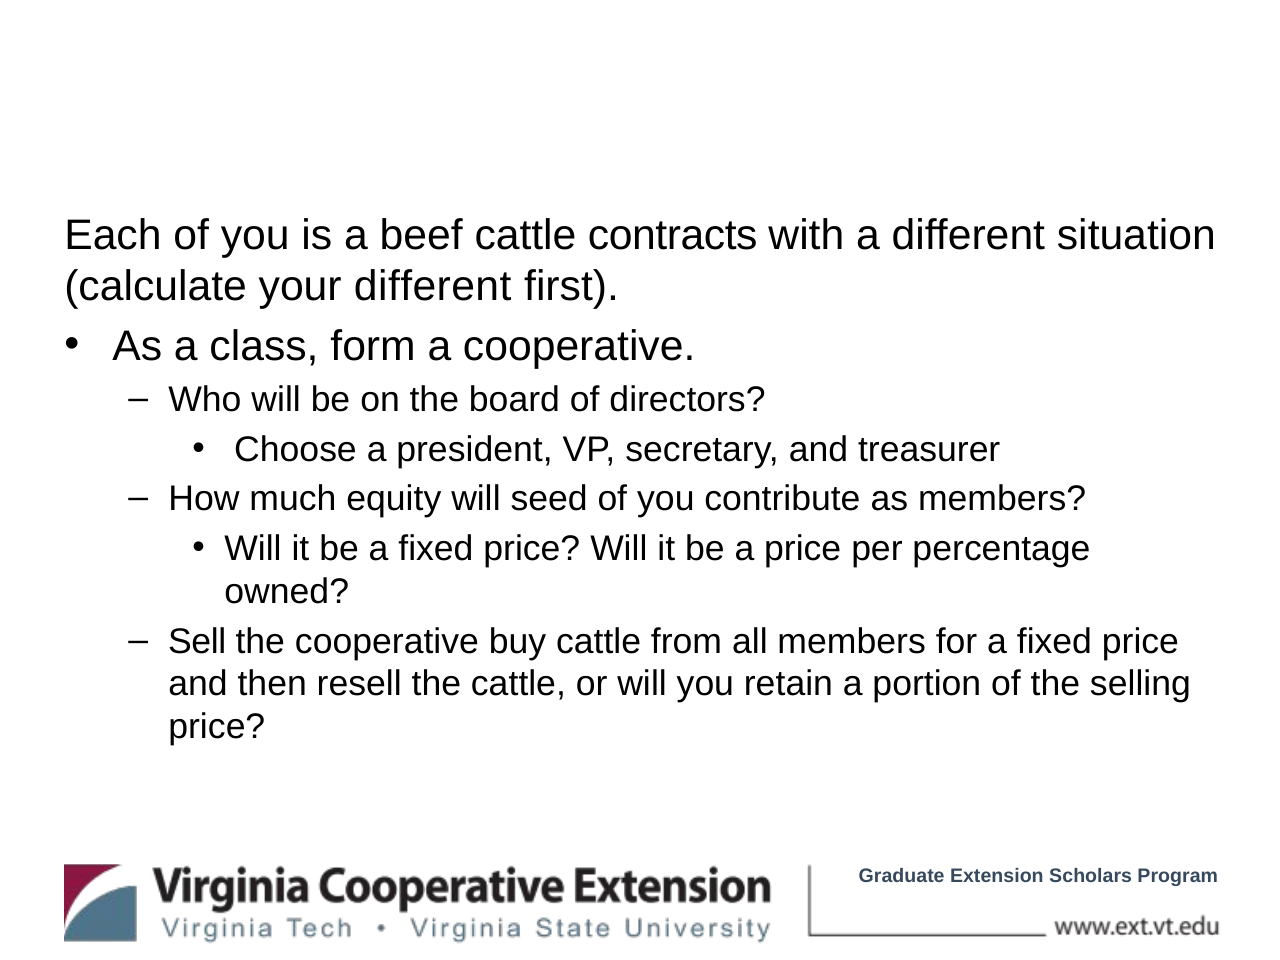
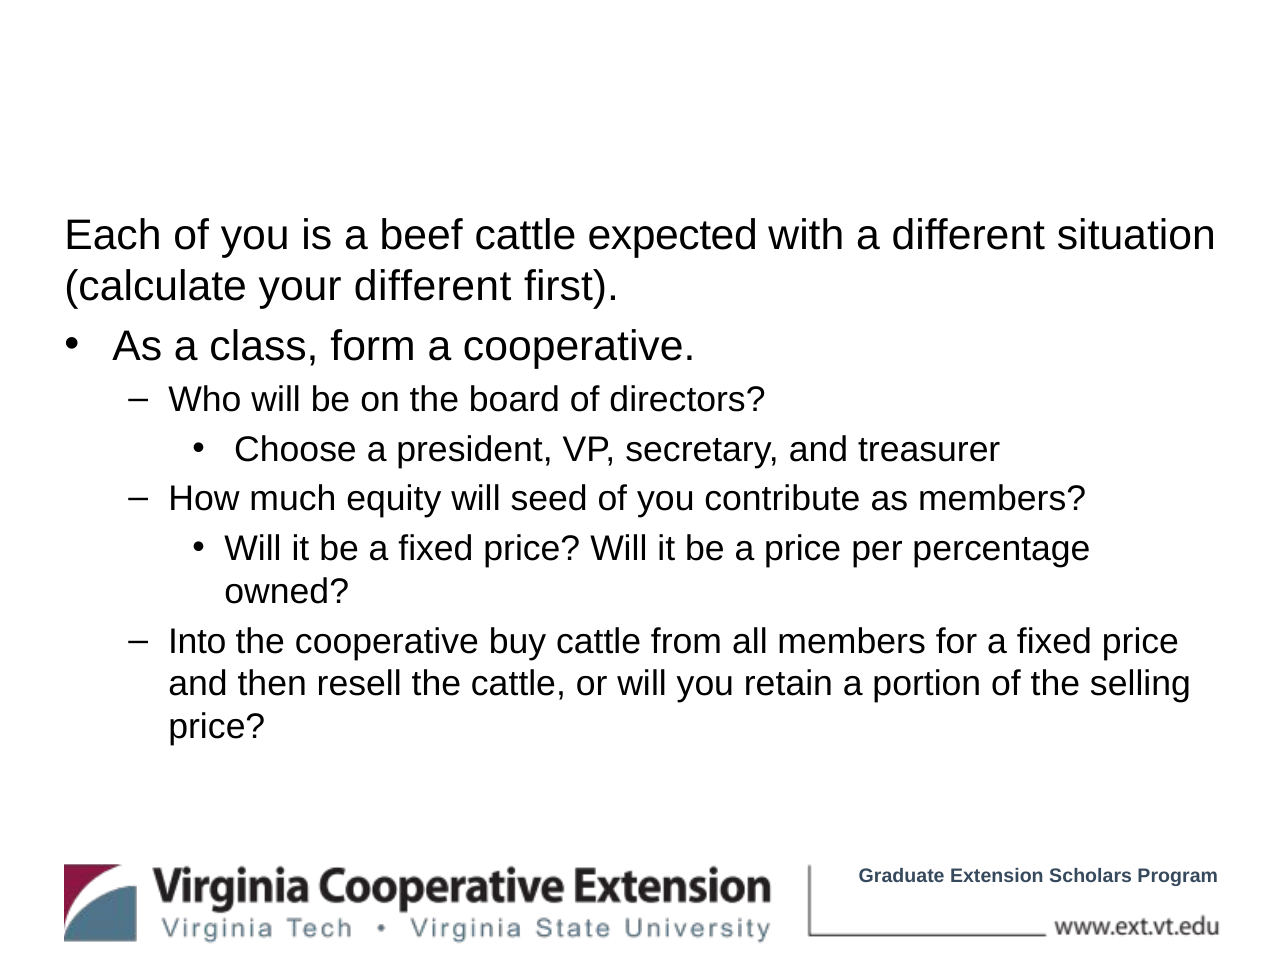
contracts: contracts -> expected
Sell: Sell -> Into
